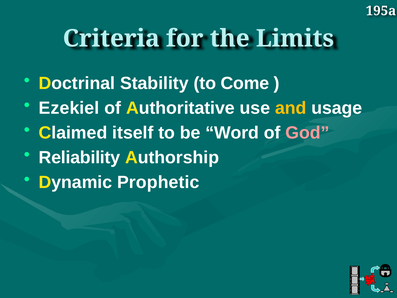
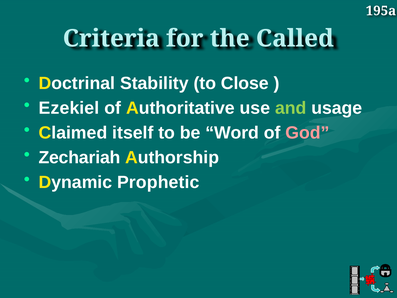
Limits: Limits -> Called
Come: Come -> Close
and colour: yellow -> light green
Reliability: Reliability -> Zechariah
